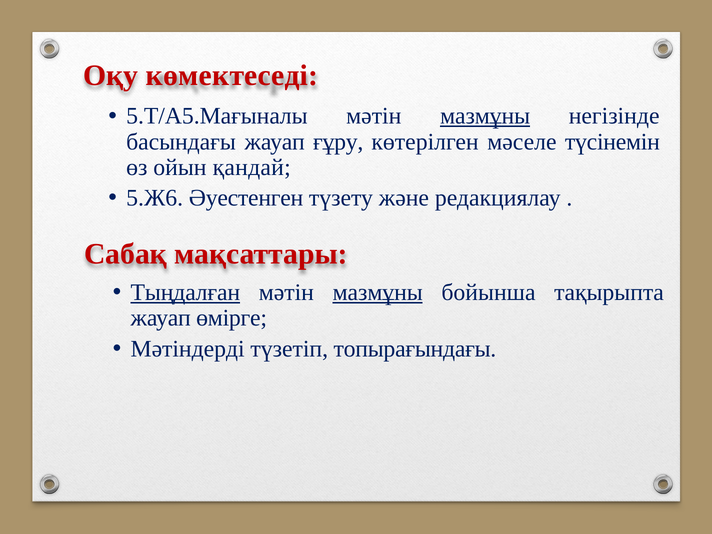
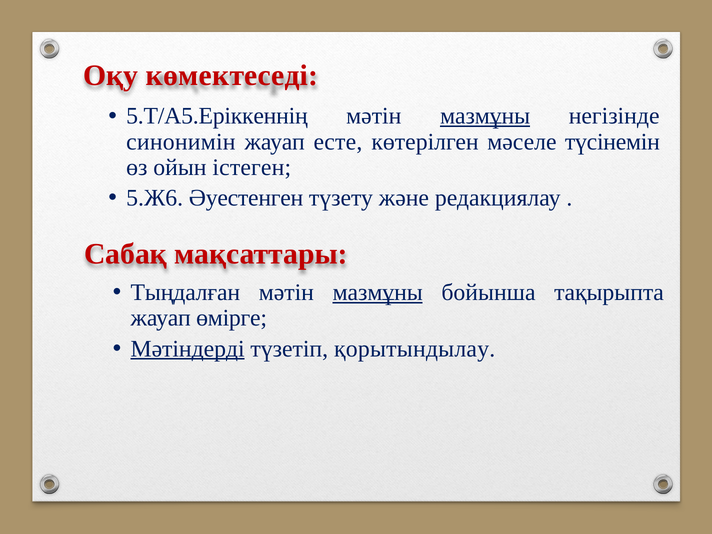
5.Т/А5.Мағыналы: 5.Т/А5.Мағыналы -> 5.Т/А5.Еріккеннің
басындағы: басындағы -> синонимін
ғұру: ғұру -> есте
қандай: қандай -> істеген
Тыңдалған underline: present -> none
Мәтіндерді underline: none -> present
топырағындағы: топырағындағы -> қорытындылау
